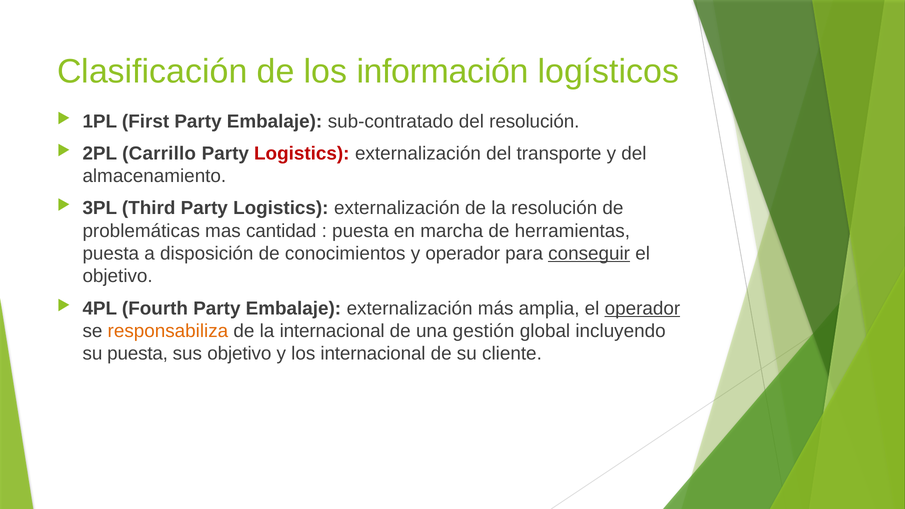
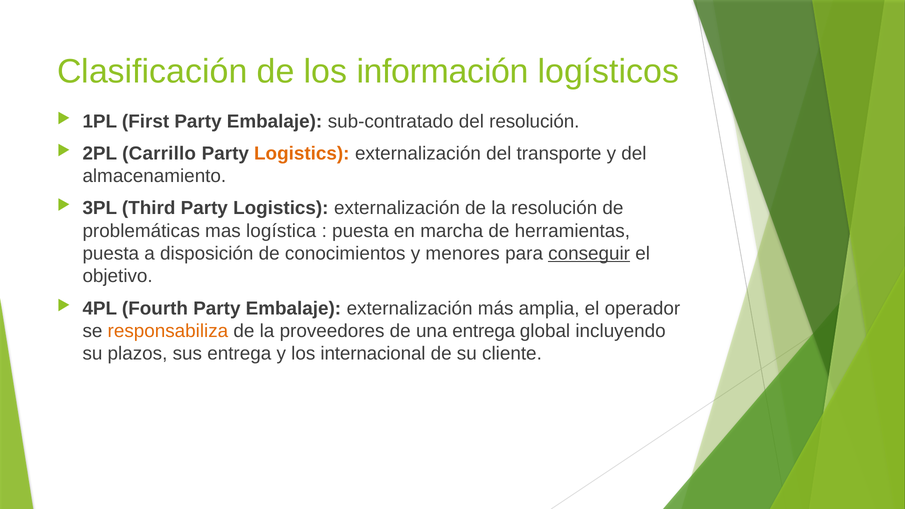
Logistics at (302, 154) colour: red -> orange
cantidad: cantidad -> logística
y operador: operador -> menores
operador at (642, 308) underline: present -> none
la internacional: internacional -> proveedores
una gestión: gestión -> entrega
su puesta: puesta -> plazos
sus objetivo: objetivo -> entrega
